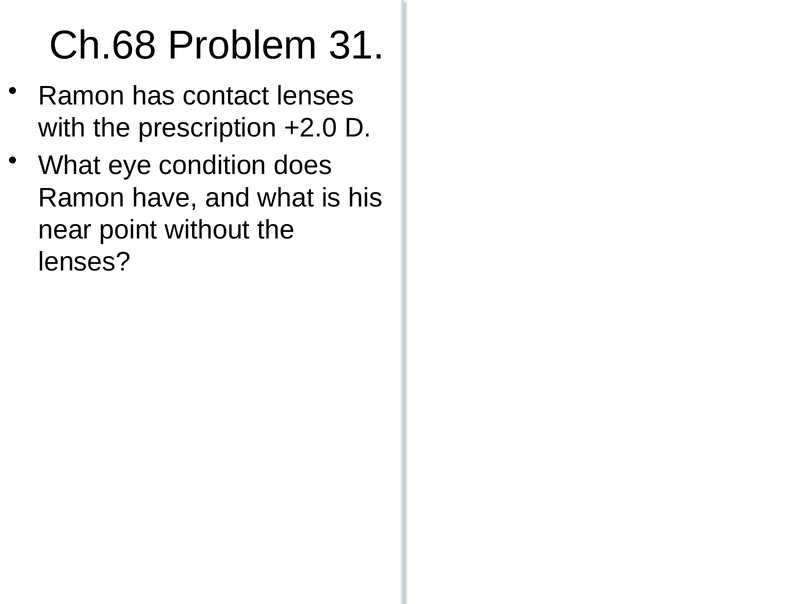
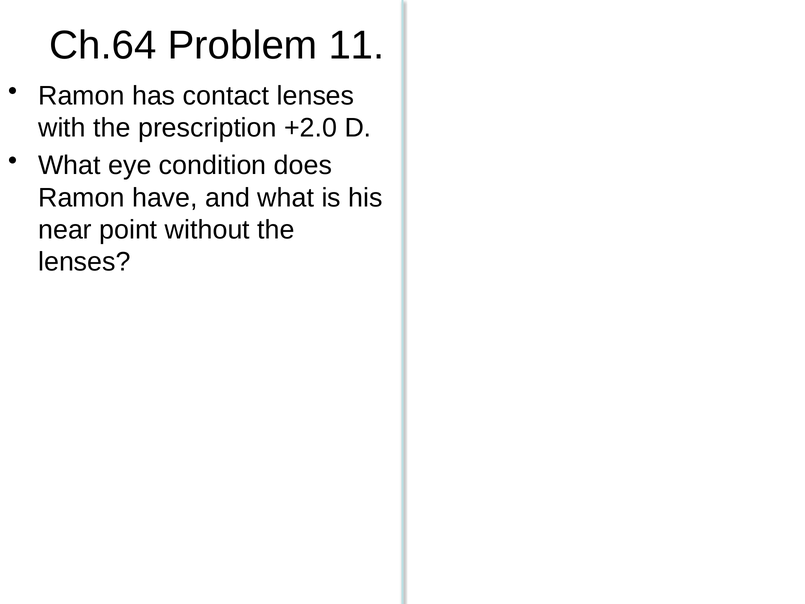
Ch.68: Ch.68 -> Ch.64
31: 31 -> 11
